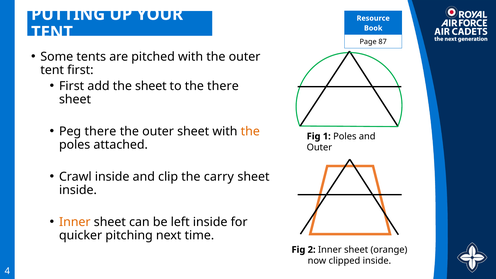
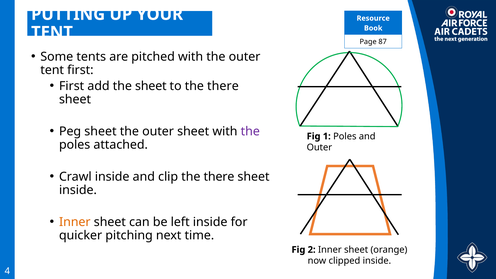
Peg there: there -> sheet
the at (250, 131) colour: orange -> purple
clip the carry: carry -> there
